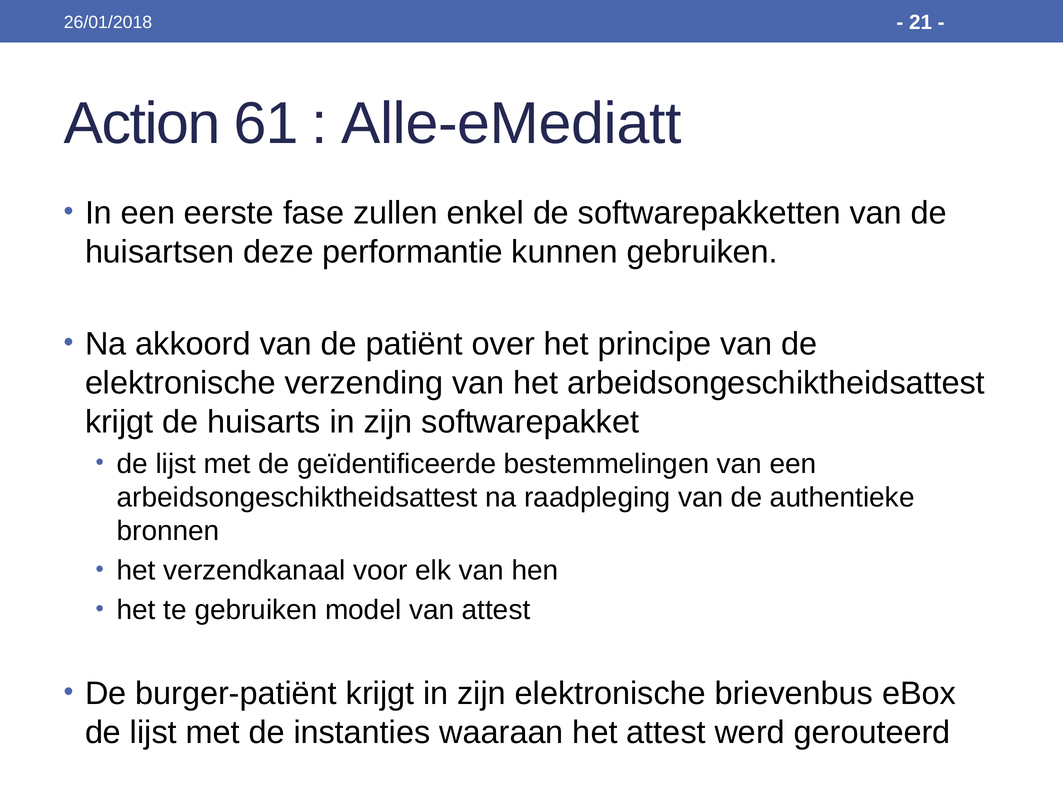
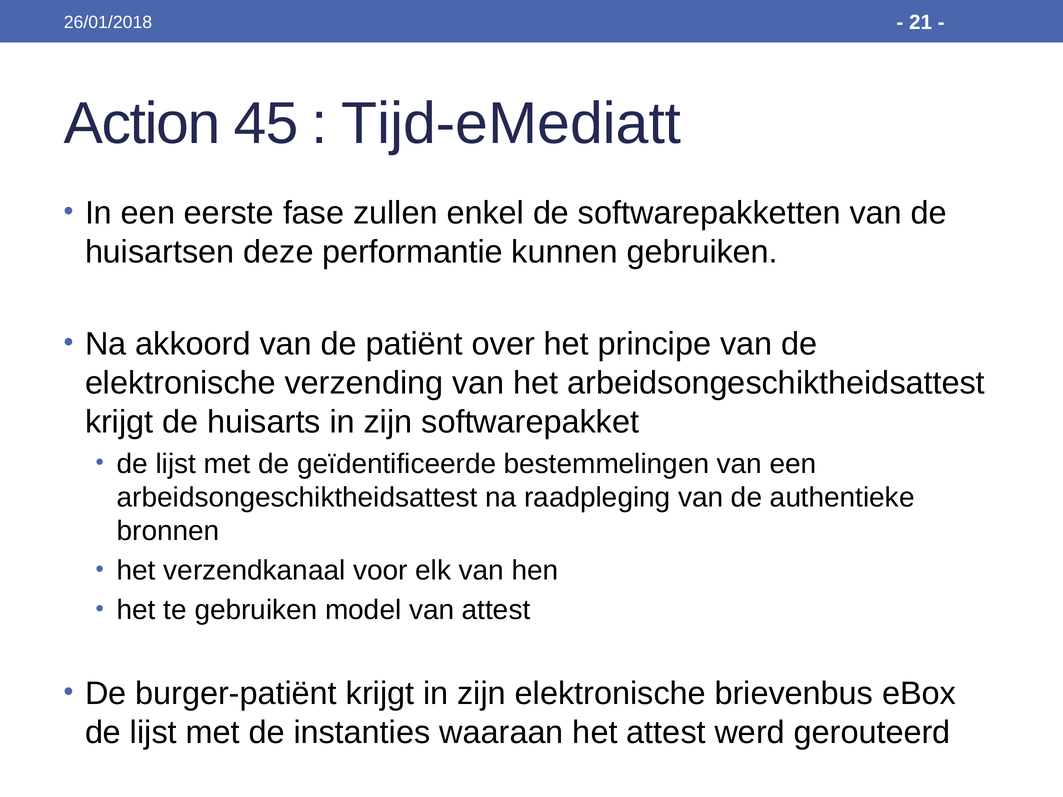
61: 61 -> 45
Alle-eMediatt: Alle-eMediatt -> Tijd-eMediatt
